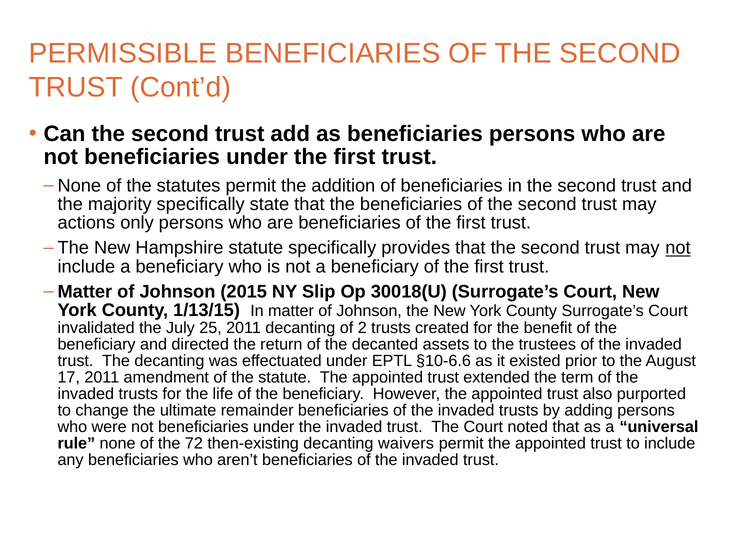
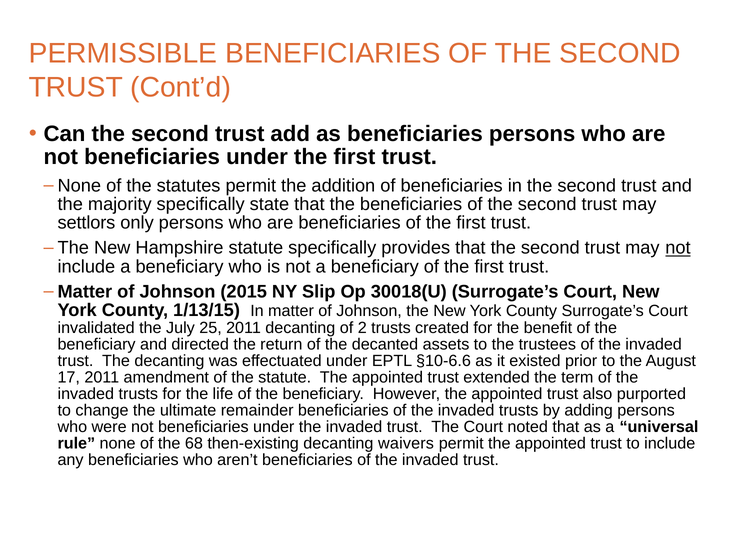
actions: actions -> settlors
72: 72 -> 68
